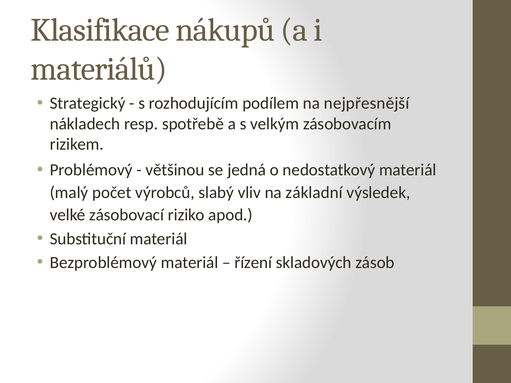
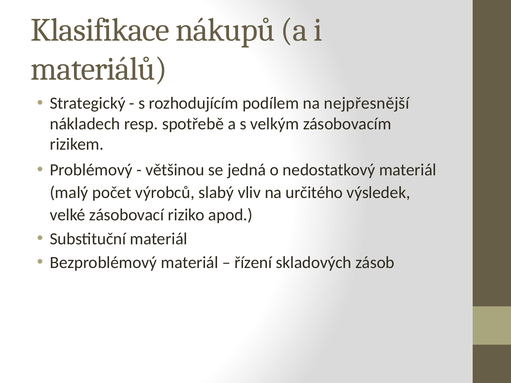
základní: základní -> určitého
